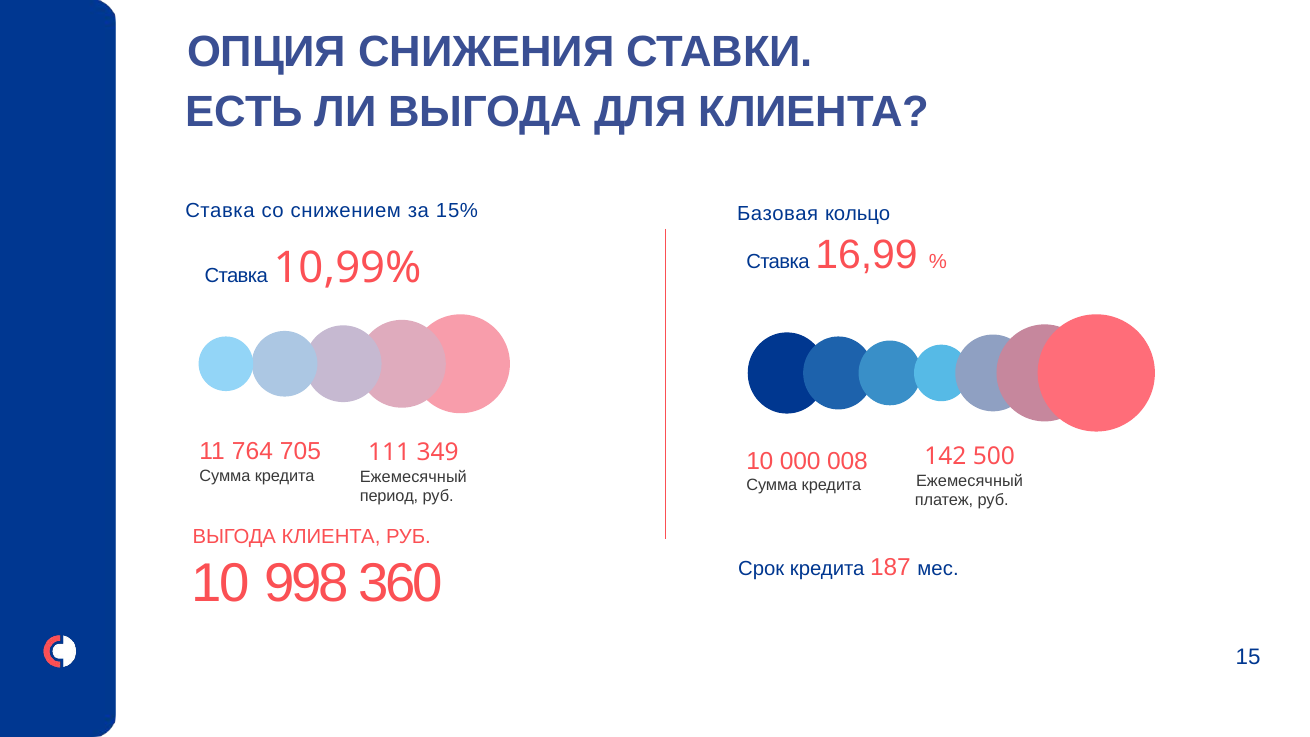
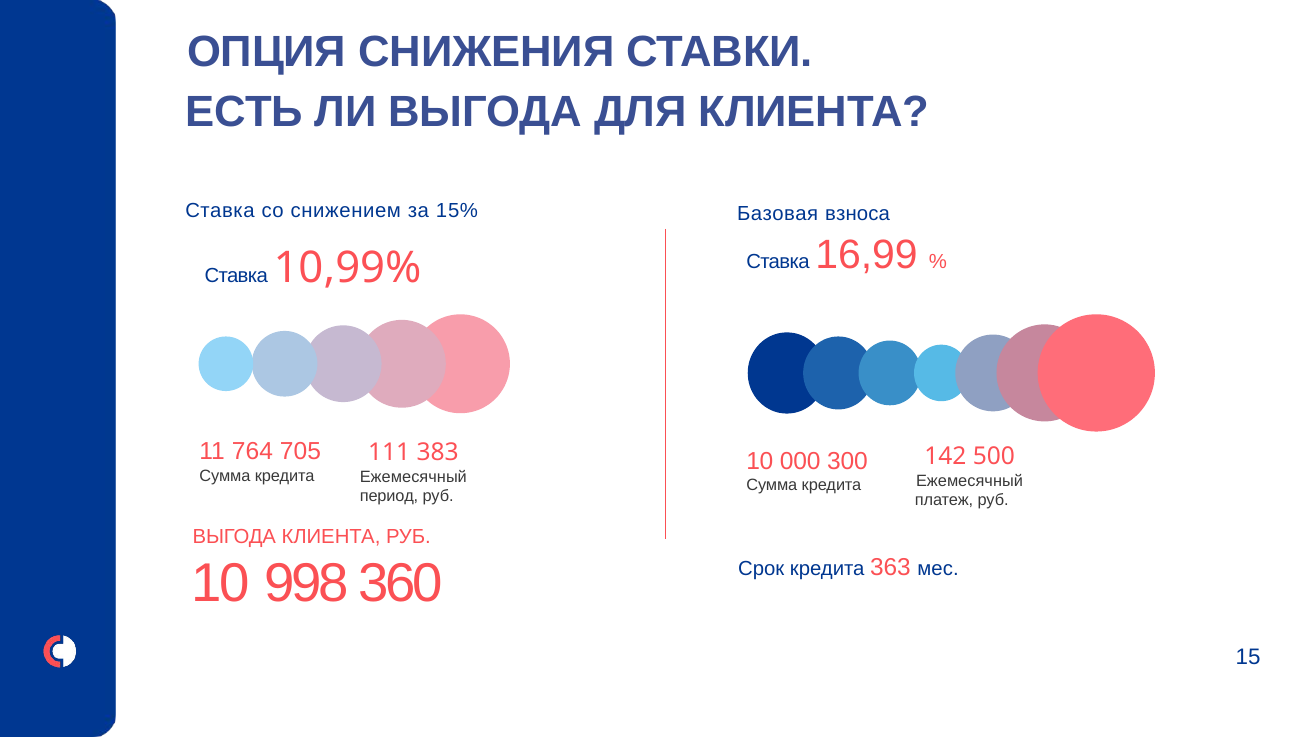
кольцо: кольцо -> взноса
349: 349 -> 383
008: 008 -> 300
187: 187 -> 363
